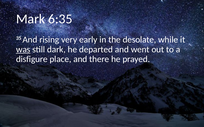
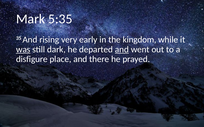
6:35: 6:35 -> 5:35
desolate: desolate -> kingdom
and at (122, 50) underline: none -> present
